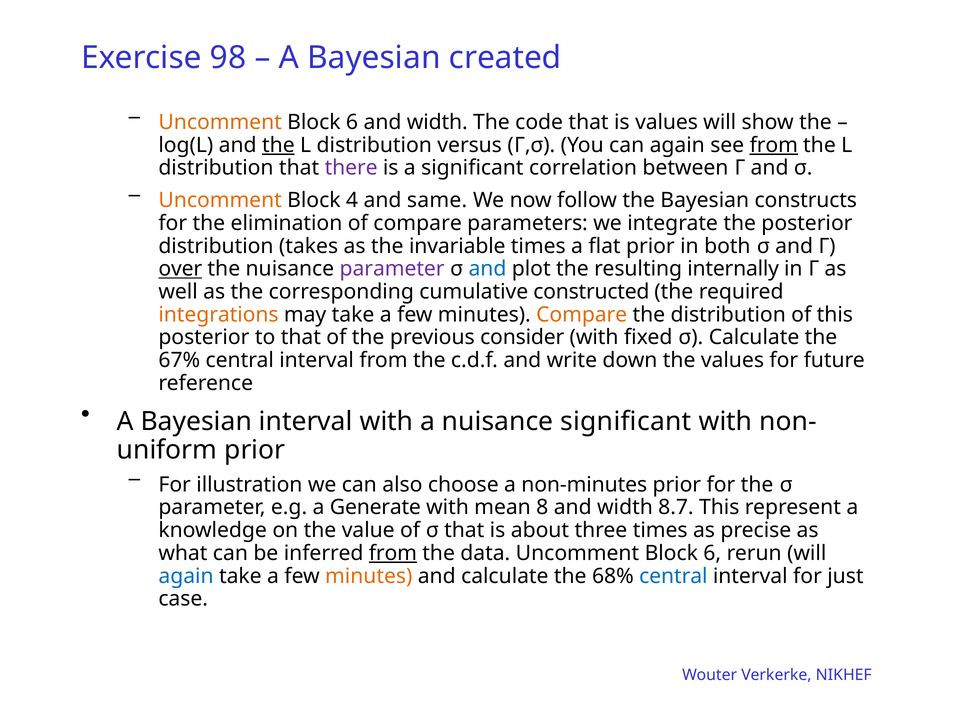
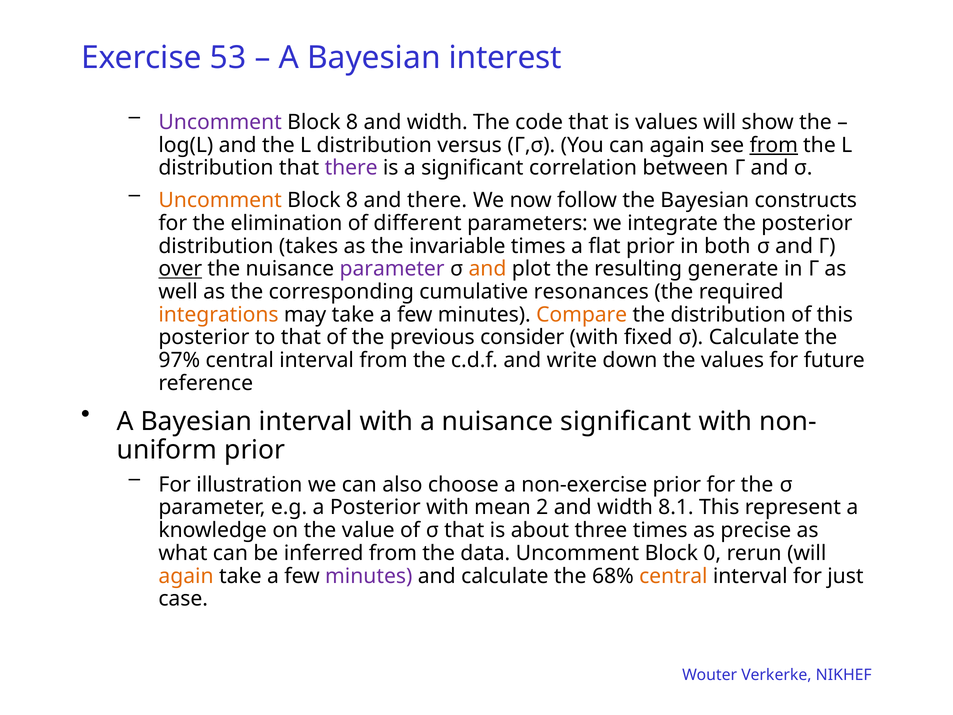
98: 98 -> 53
created: created -> interest
Uncomment at (220, 122) colour: orange -> purple
6 at (352, 122): 6 -> 8
the at (278, 145) underline: present -> none
4 at (352, 200): 4 -> 8
and same: same -> there
of compare: compare -> different
and at (487, 269) colour: blue -> orange
internally: internally -> generate
constructed: constructed -> resonances
67%: 67% -> 97%
non-minutes: non-minutes -> non-exercise
a Generate: Generate -> Posterior
8: 8 -> 2
8.7: 8.7 -> 8.1
from at (393, 553) underline: present -> none
data Uncomment Block 6: 6 -> 0
again at (186, 576) colour: blue -> orange
minutes at (369, 576) colour: orange -> purple
central at (673, 576) colour: blue -> orange
